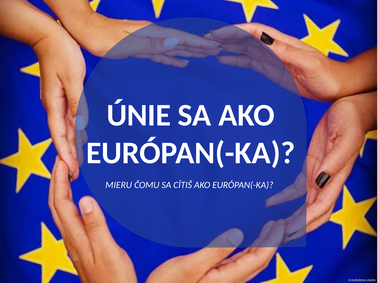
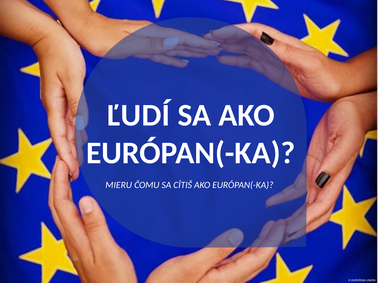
ÚNIE: ÚNIE -> ĽUDÍ
